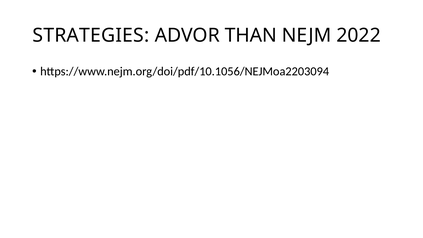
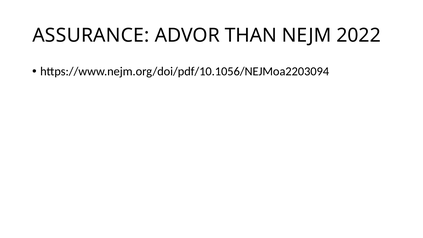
STRATEGIES: STRATEGIES -> ASSURANCE
